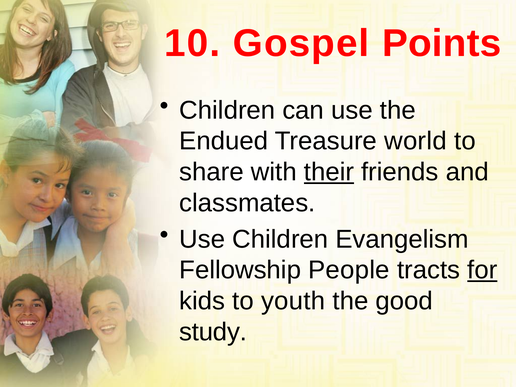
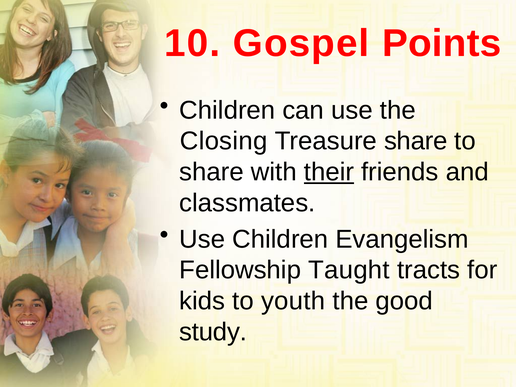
Endued: Endued -> Closing
Treasure world: world -> share
People: People -> Taught
for underline: present -> none
